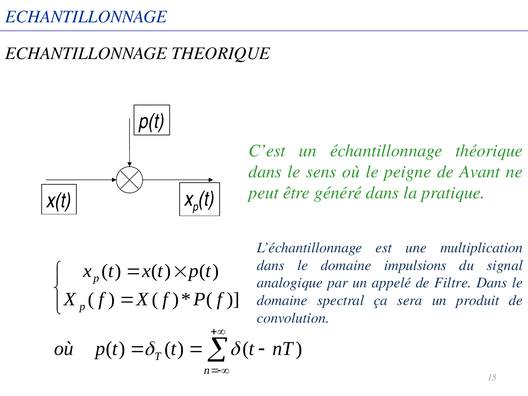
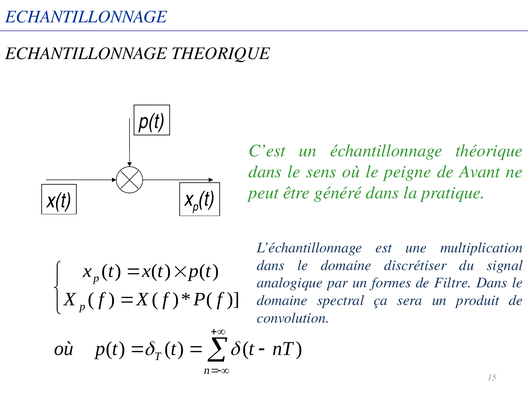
impulsions: impulsions -> discrétiser
appelé: appelé -> formes
